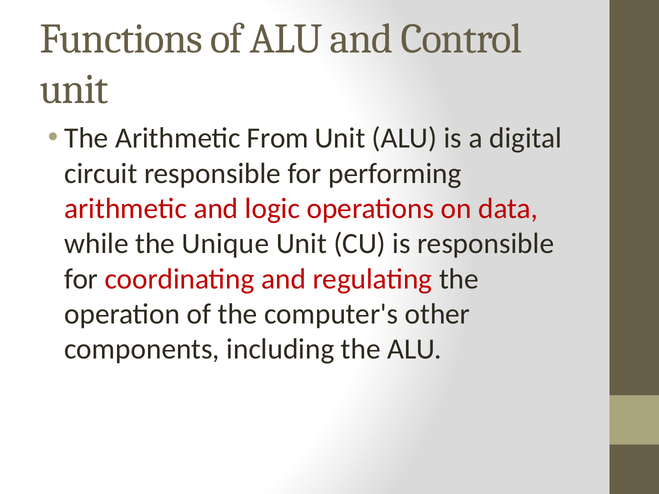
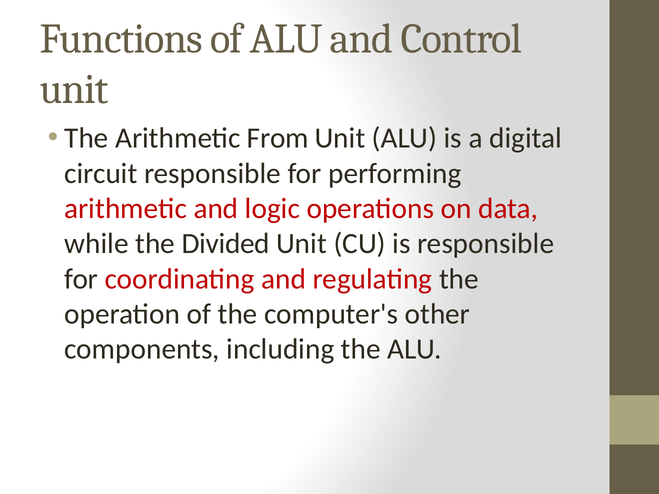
Unique: Unique -> Divided
